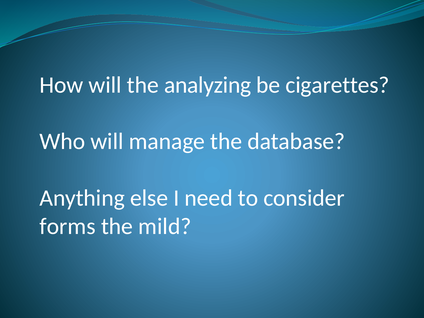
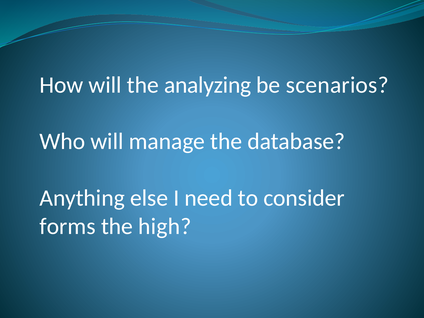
cigarettes: cigarettes -> scenarios
mild: mild -> high
